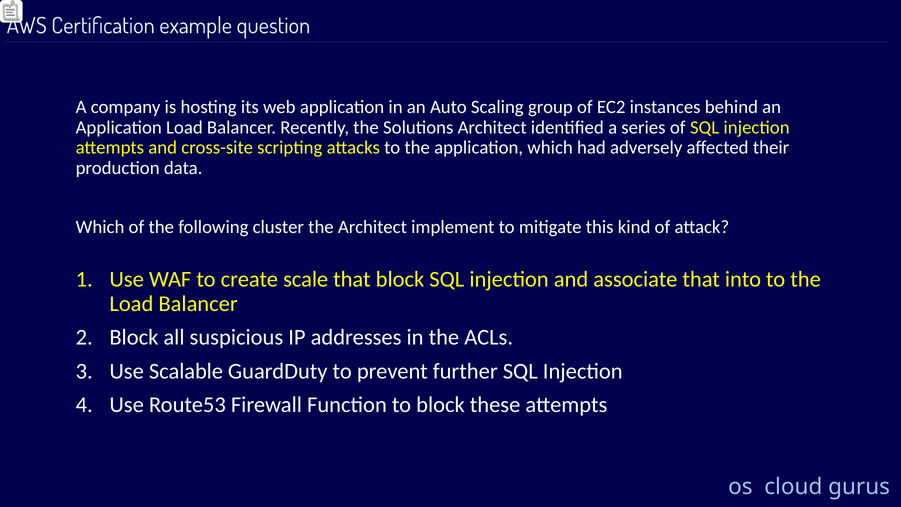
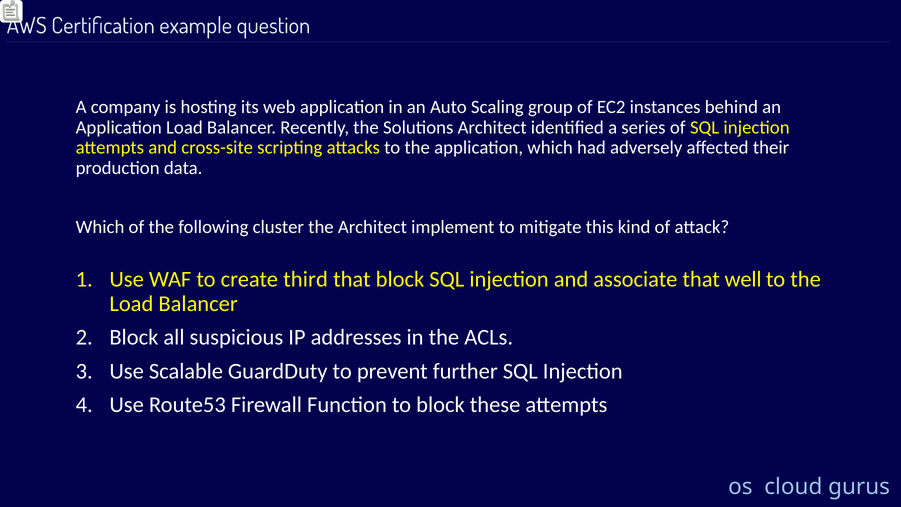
scale: scale -> third
into: into -> well
